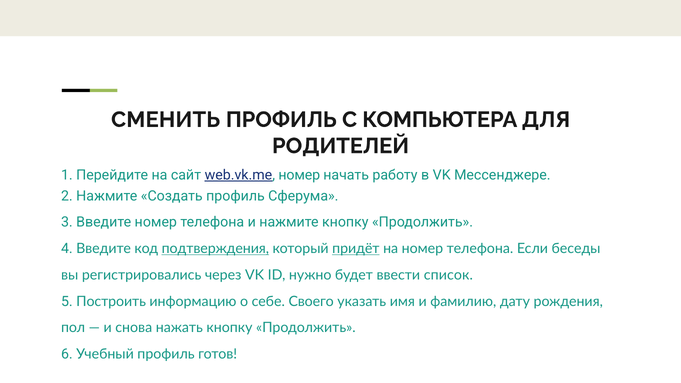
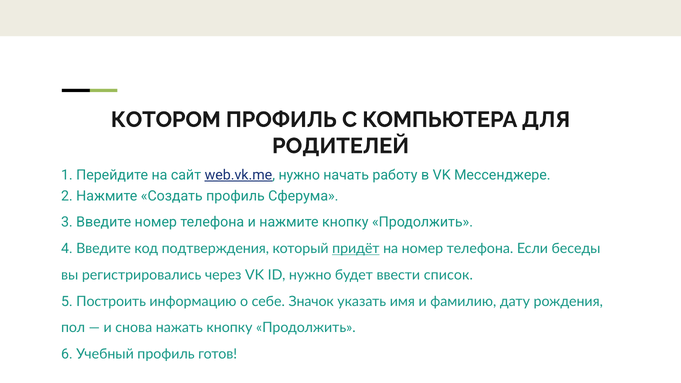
СМЕНИТЬ: СМЕНИТЬ -> КОТОРОМ
web.vk.me номер: номер -> нужно
подтверждения underline: present -> none
Своего: Своего -> Значок
